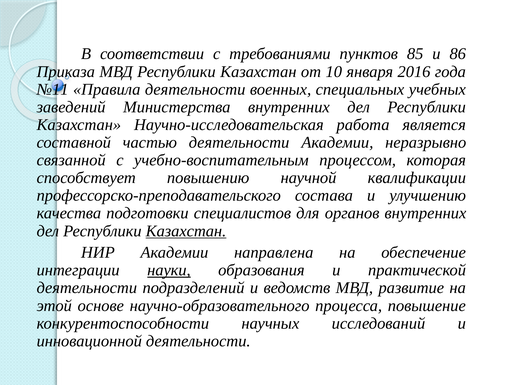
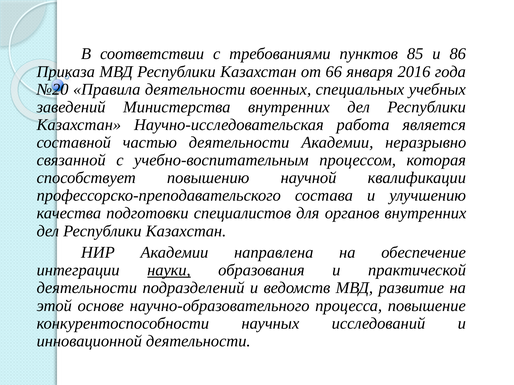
10: 10 -> 66
№11: №11 -> №20
Казахстан at (186, 231) underline: present -> none
